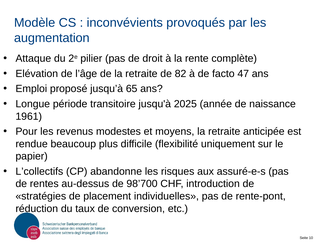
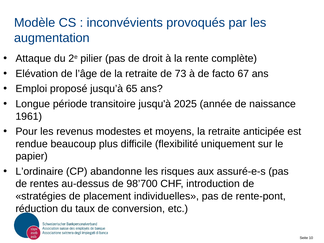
82: 82 -> 73
47: 47 -> 67
L’collectifs: L’collectifs -> L’ordinaire
